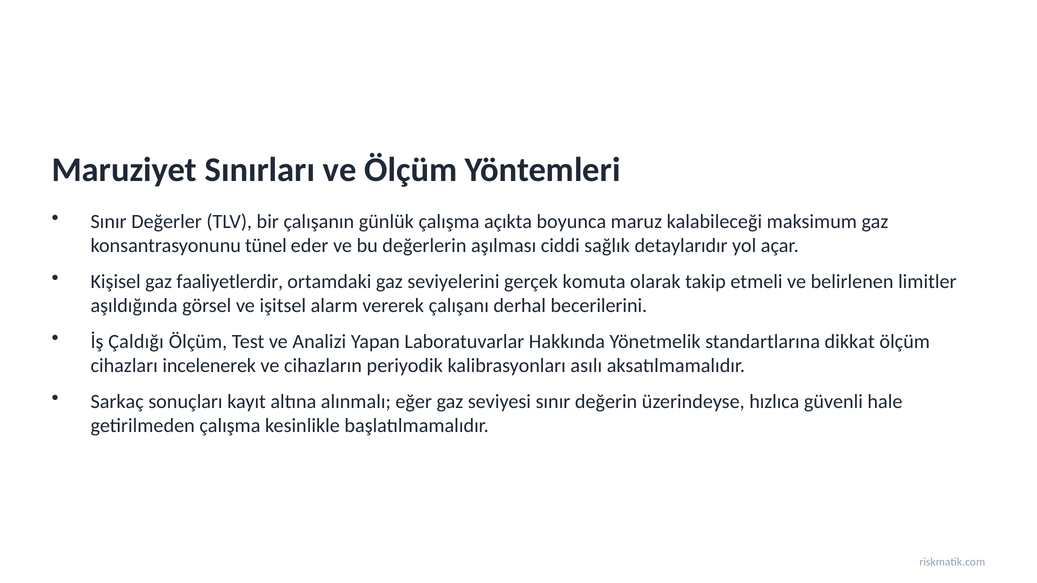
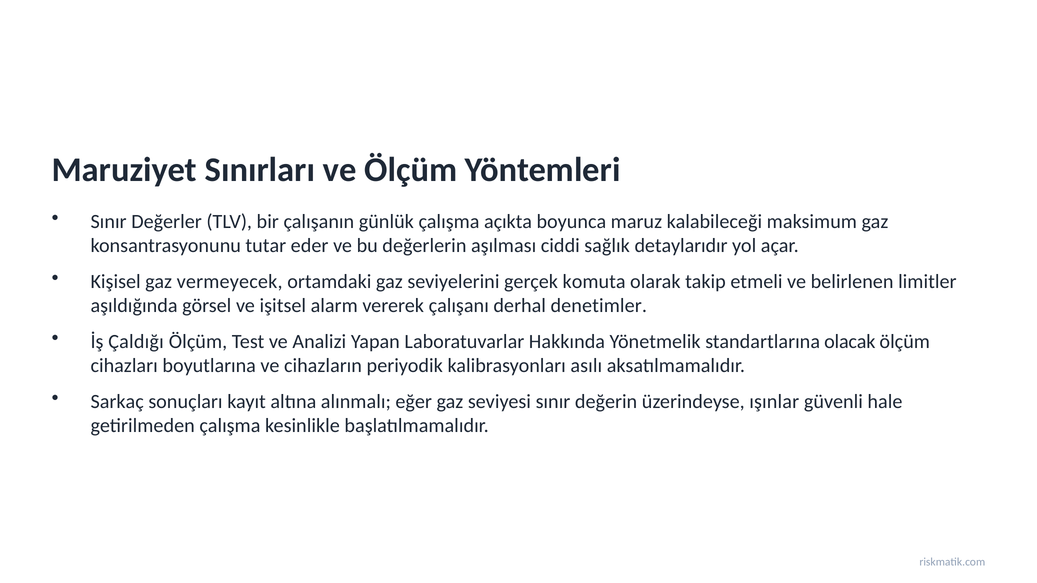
tünel: tünel -> tutar
faaliyetlerdir: faaliyetlerdir -> vermeyecek
becerilerini: becerilerini -> denetimler
dikkat: dikkat -> olacak
incelenerek: incelenerek -> boyutlarına
hızlıca: hızlıca -> ışınlar
